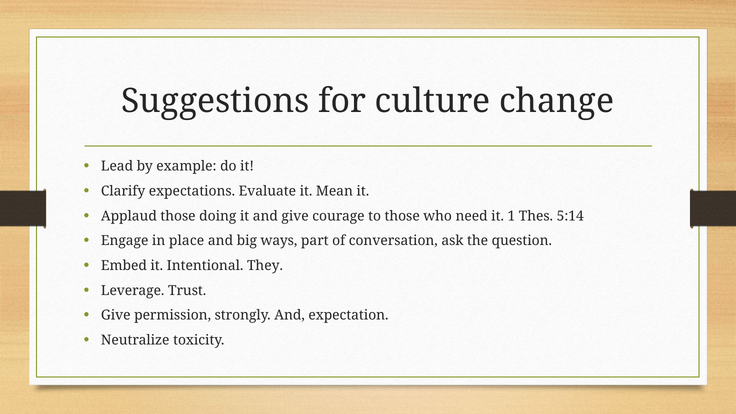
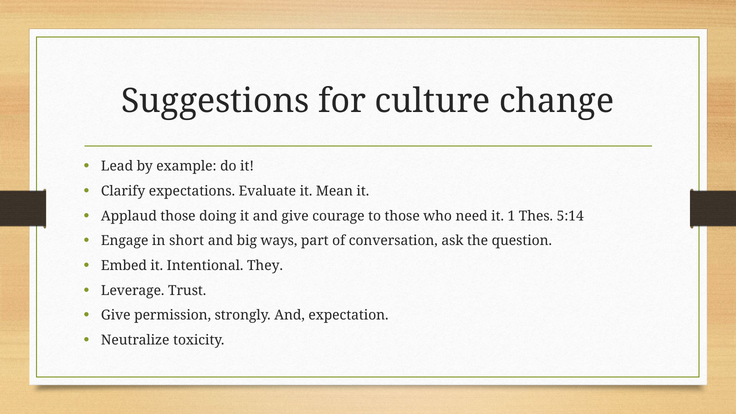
place: place -> short
